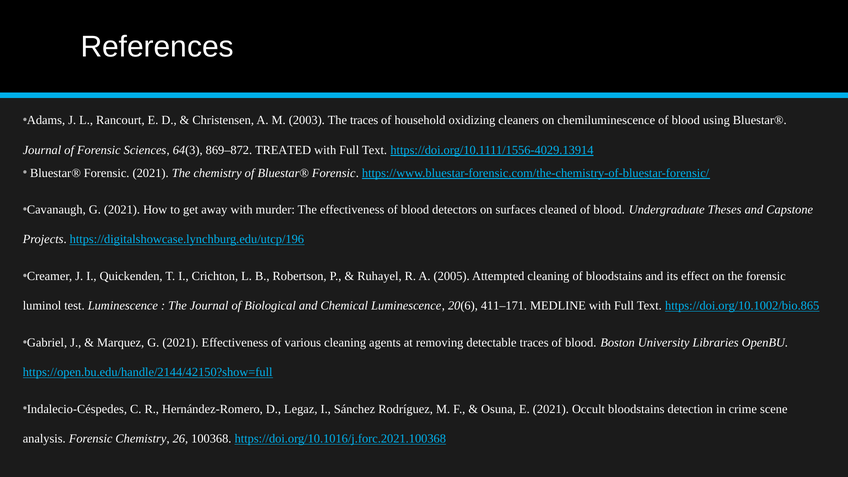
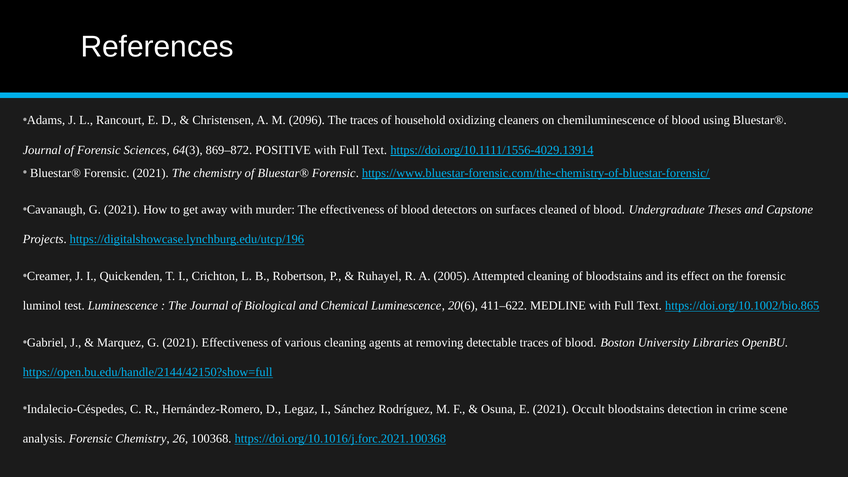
2003: 2003 -> 2096
TREATED: TREATED -> POSITIVE
411–171: 411–171 -> 411–622
